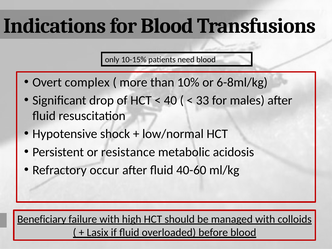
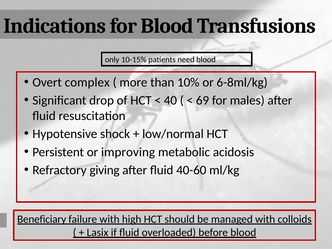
33: 33 -> 69
resistance: resistance -> improving
occur: occur -> giving
